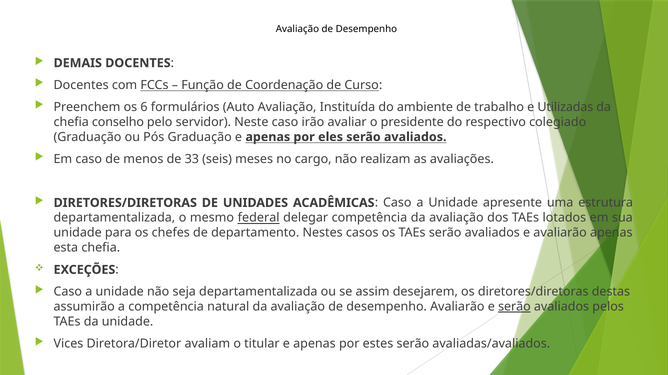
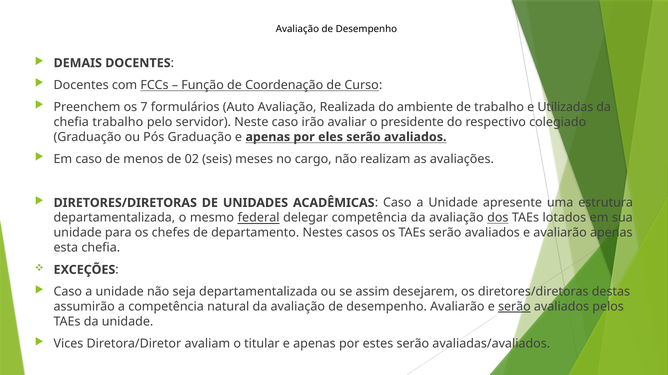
6: 6 -> 7
Instituída: Instituída -> Realizada
chefia conselho: conselho -> trabalho
33: 33 -> 02
dos underline: none -> present
